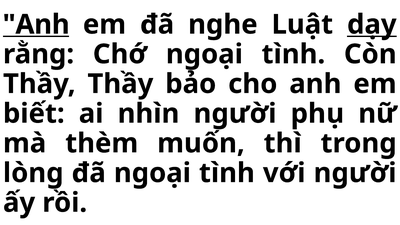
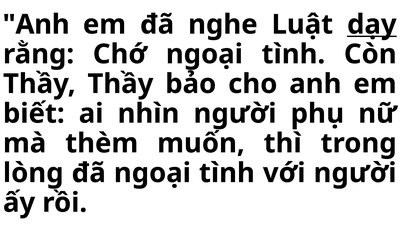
Anh at (36, 25) underline: present -> none
